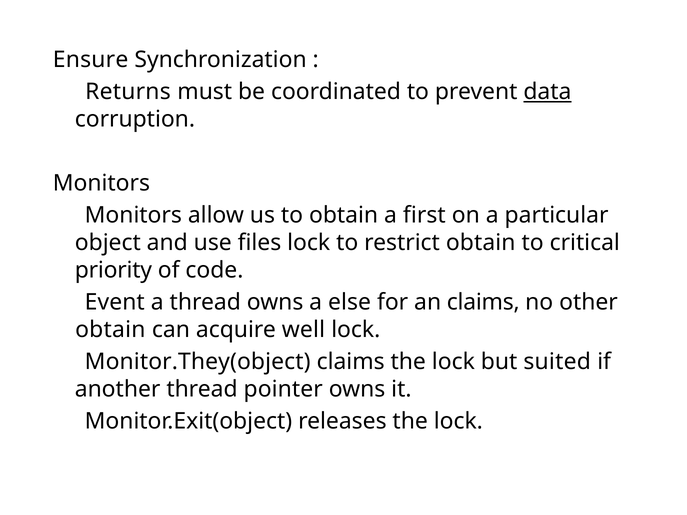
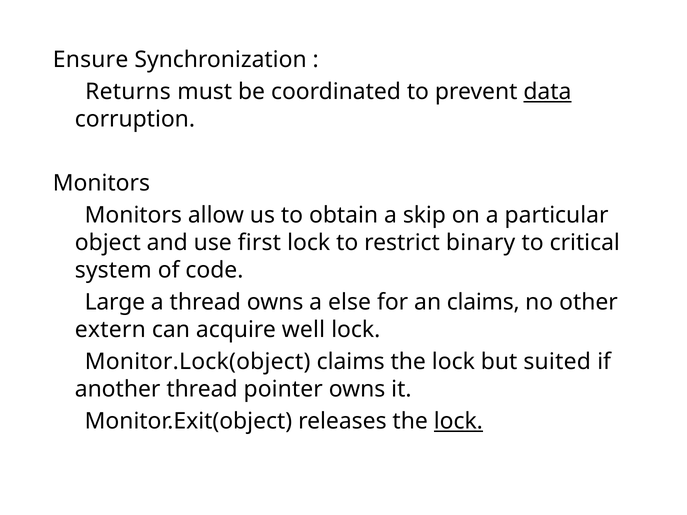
first: first -> skip
files: files -> first
restrict obtain: obtain -> binary
priority: priority -> system
Event: Event -> Large
obtain at (110, 330): obtain -> extern
Monitor.They(object: Monitor.They(object -> Monitor.Lock(object
lock at (458, 421) underline: none -> present
